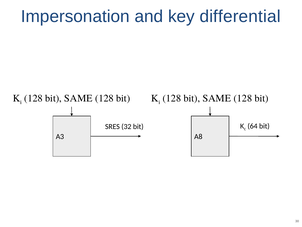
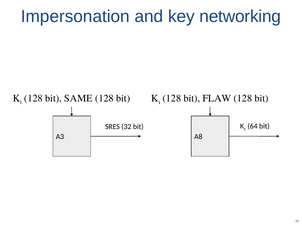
differential: differential -> networking
SAME at (217, 98): SAME -> FLAW
